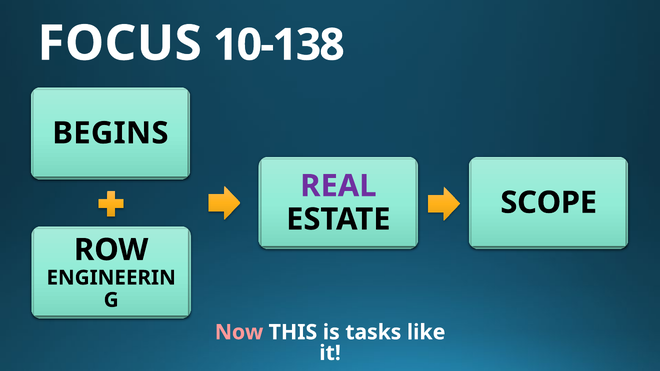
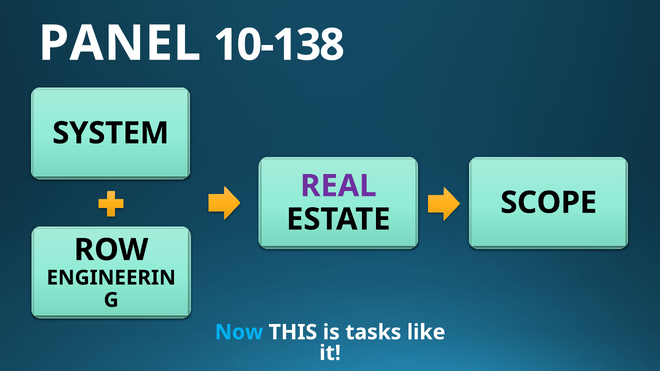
FOCUS: FOCUS -> PANEL
BEGINS: BEGINS -> SYSTEM
Now colour: pink -> light blue
